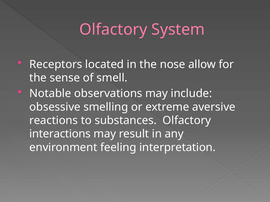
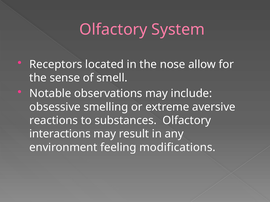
interpretation: interpretation -> modifications
